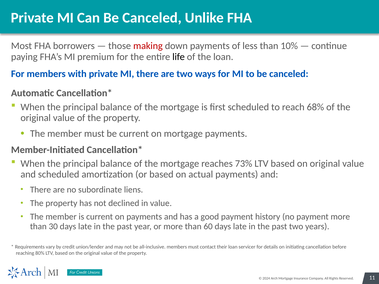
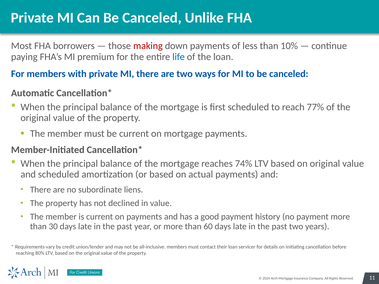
life colour: black -> blue
68%: 68% -> 77%
73%: 73% -> 74%
